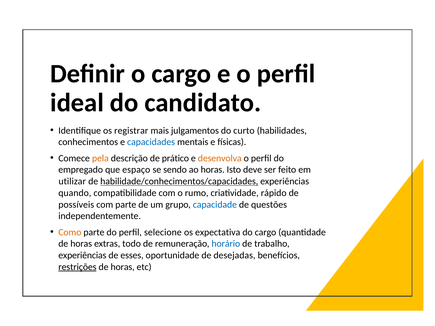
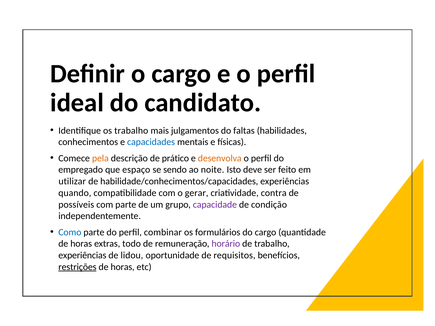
os registrar: registrar -> trabalho
curto: curto -> faltas
ao horas: horas -> noite
habilidade/conhecimentos/capacidades underline: present -> none
rumo: rumo -> gerar
rápido: rápido -> contra
capacidade colour: blue -> purple
questões: questões -> condição
Como colour: orange -> blue
selecione: selecione -> combinar
expectativa: expectativa -> formulários
horário colour: blue -> purple
esses: esses -> lidou
desejadas: desejadas -> requisitos
